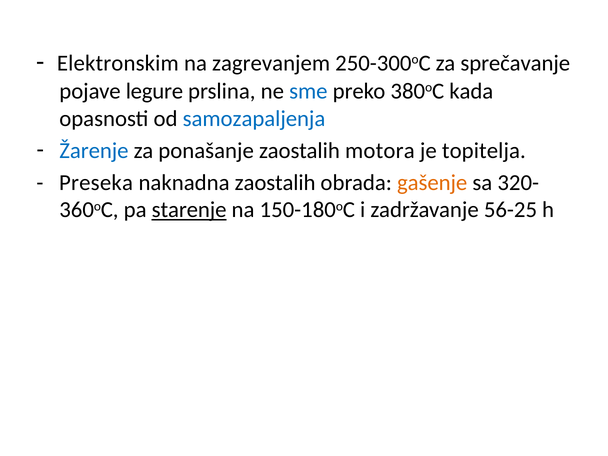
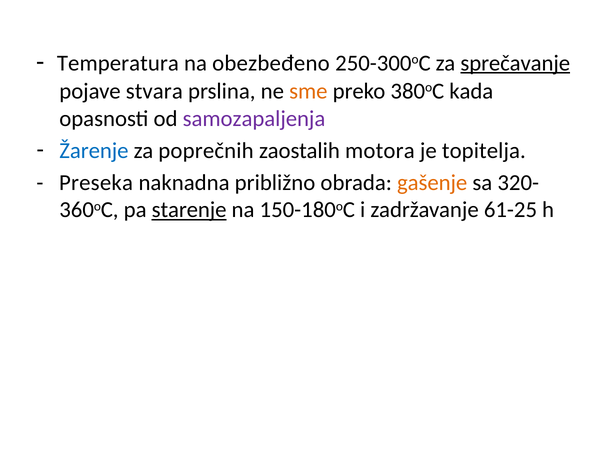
Elektronskim: Elektronskim -> Temperatura
zagrevanjem: zagrevanjem -> obezbeđeno
sprečavanje underline: none -> present
legure: legure -> stvara
sme colour: blue -> orange
samozapaljenja colour: blue -> purple
ponašanje: ponašanje -> poprečnih
naknadna zaostalih: zaostalih -> približno
56-25: 56-25 -> 61-25
